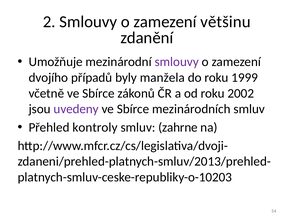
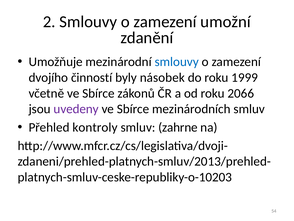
většinu: většinu -> umožní
smlouvy at (177, 62) colour: purple -> blue
případů: případů -> činností
manžela: manžela -> násobek
2002: 2002 -> 2066
